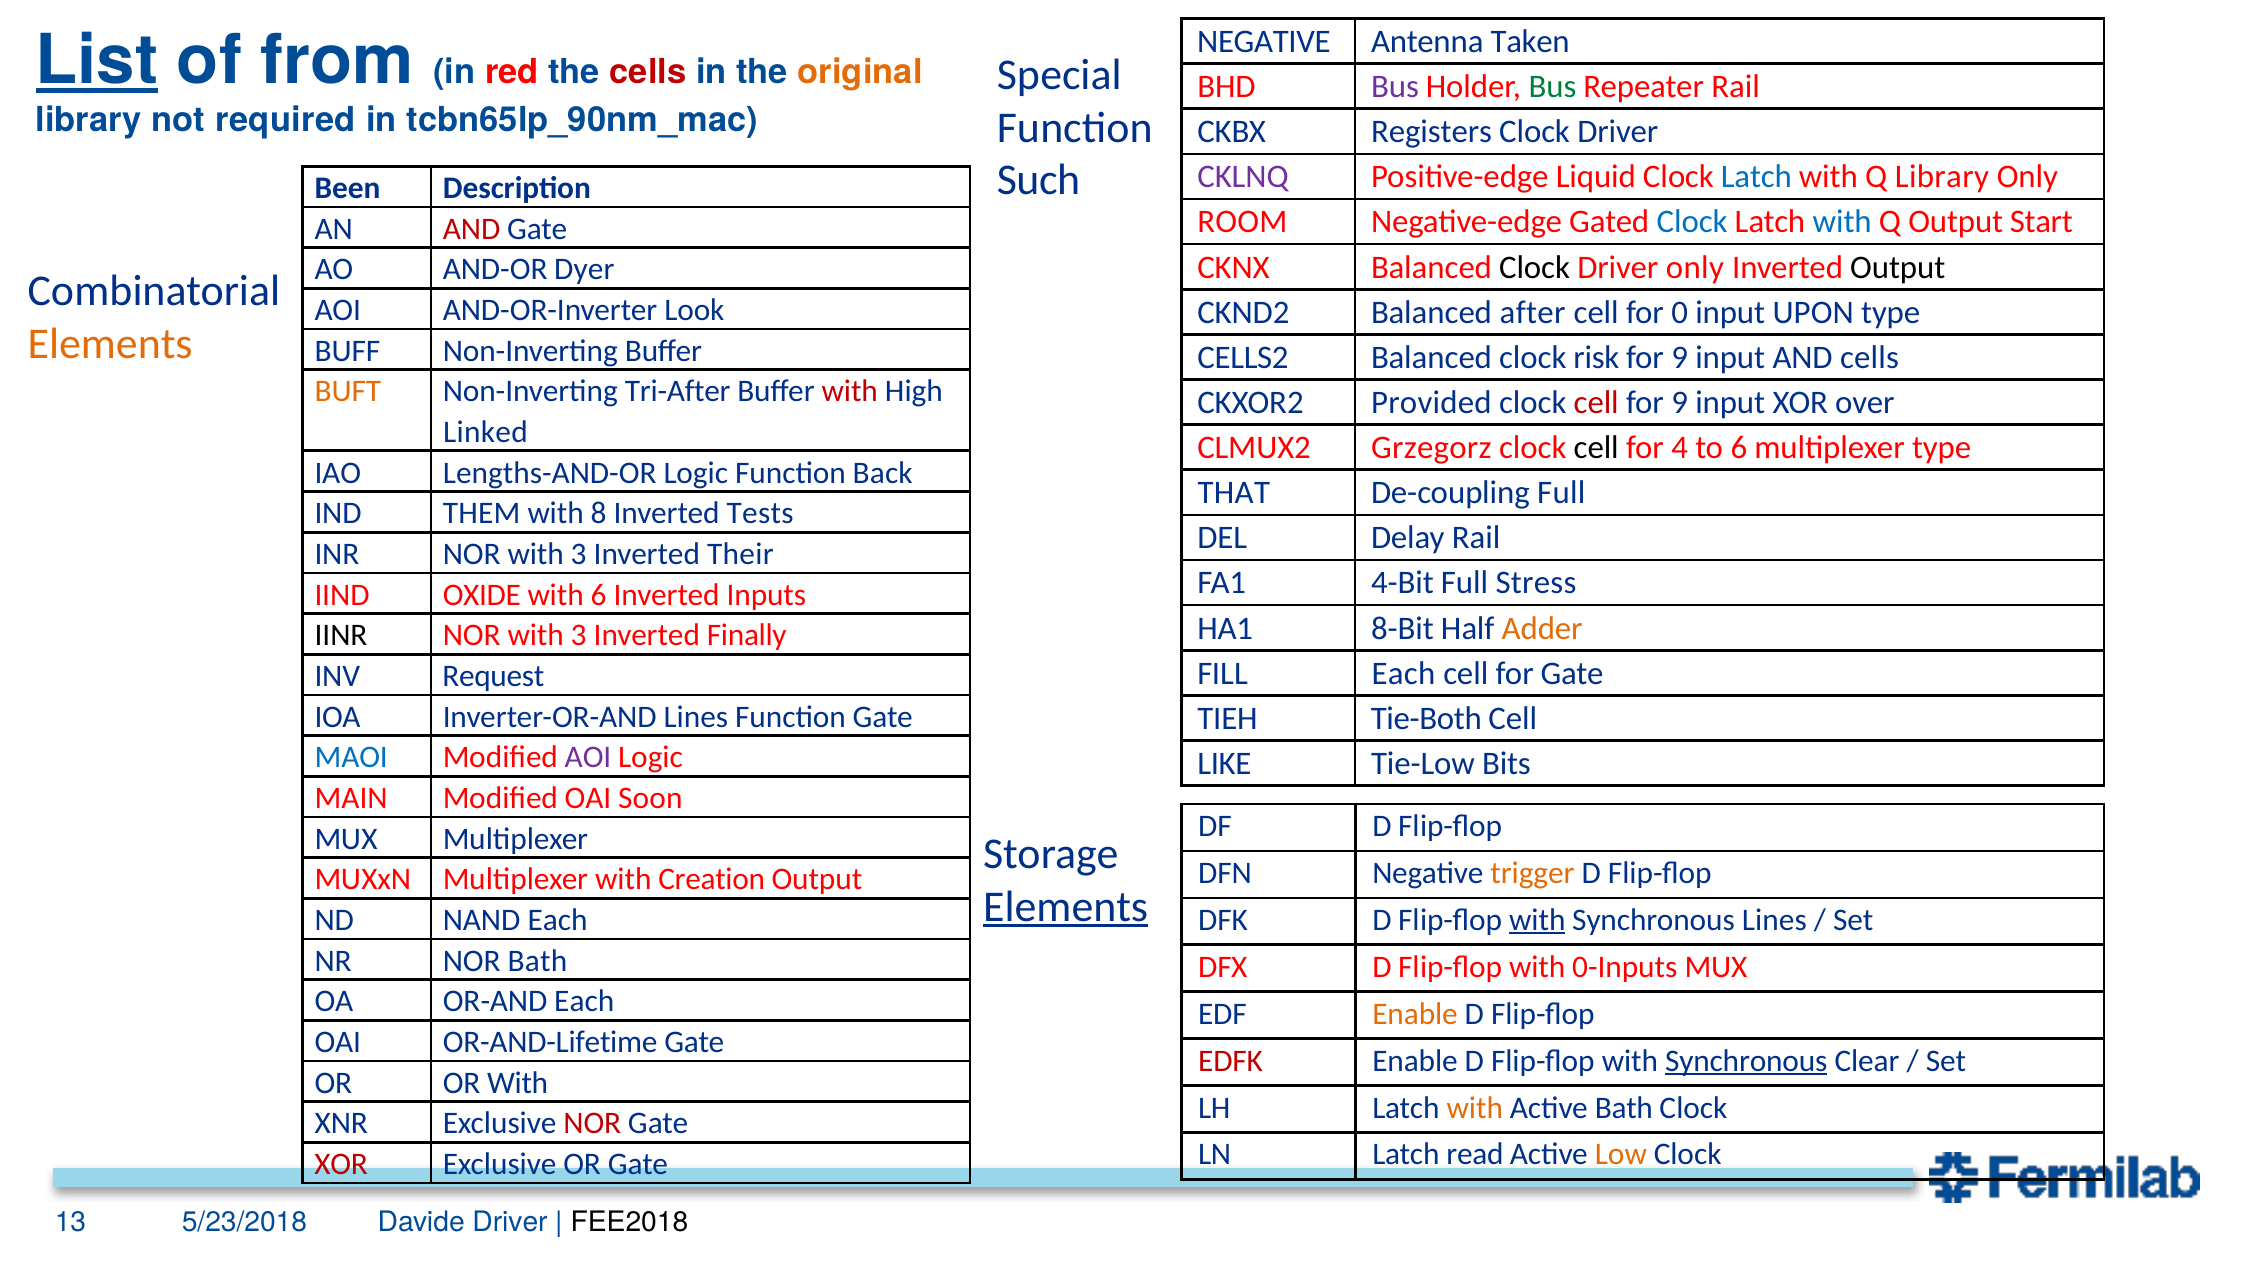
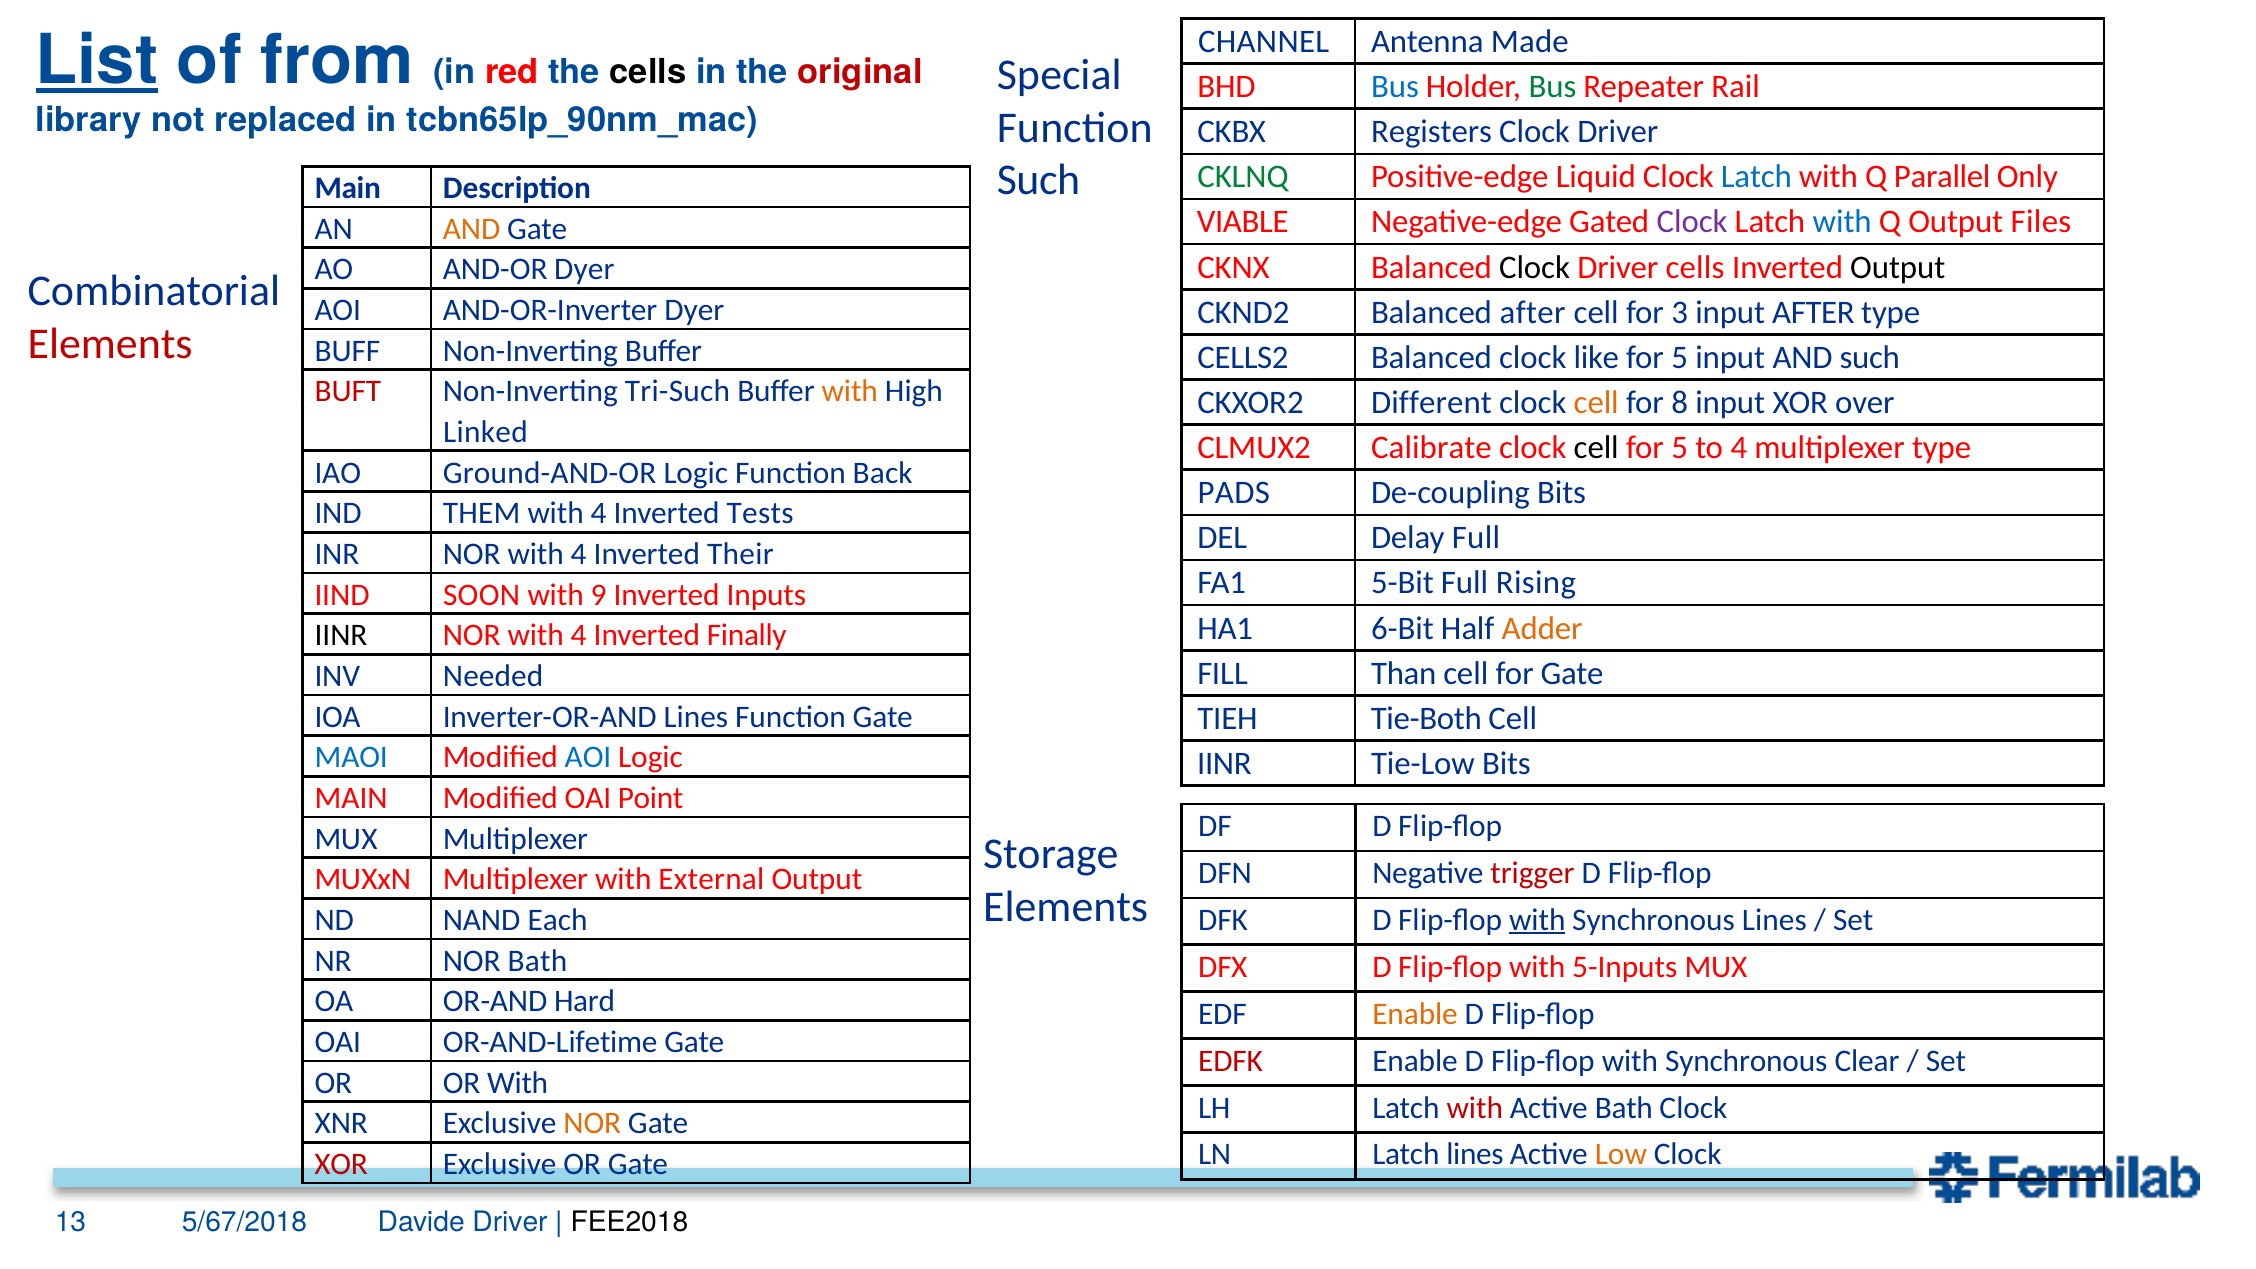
NEGATIVE at (1264, 42): NEGATIVE -> CHANNEL
Taken: Taken -> Made
cells at (648, 72) colour: red -> black
original colour: orange -> red
Bus at (1395, 87) colour: purple -> blue
required: required -> replaced
CKLNQ colour: purple -> green
Q Library: Library -> Parallel
Been at (348, 188): Been -> Main
ROOM: ROOM -> VIABLE
Clock at (1692, 222) colour: blue -> purple
Start: Start -> Files
AND at (472, 229) colour: red -> orange
Driver only: only -> cells
AND-OR-Inverter Look: Look -> Dyer
0: 0 -> 3
input UPON: UPON -> AFTER
Elements at (110, 344) colour: orange -> red
risk: risk -> like
9 at (1680, 357): 9 -> 5
AND cells: cells -> such
BUFT colour: orange -> red
Tri-After: Tri-After -> Tri-Such
with at (850, 391) colour: red -> orange
Provided: Provided -> Different
cell at (1596, 403) colour: red -> orange
9 at (1680, 403): 9 -> 8
Grzegorz: Grzegorz -> Calibrate
4 at (1680, 448): 4 -> 5
to 6: 6 -> 4
Lengths-AND-OR: Lengths-AND-OR -> Ground-AND-OR
THAT: THAT -> PADS
De-coupling Full: Full -> Bits
8 at (599, 513): 8 -> 4
Delay Rail: Rail -> Full
INR NOR with 3: 3 -> 4
4-Bit: 4-Bit -> 5-Bit
Stress: Stress -> Rising
OXIDE: OXIDE -> SOON
with 6: 6 -> 9
8-Bit: 8-Bit -> 6-Bit
3 at (579, 635): 3 -> 4
FILL Each: Each -> Than
Request: Request -> Needed
AOI at (588, 757) colour: purple -> blue
LIKE at (1224, 764): LIKE -> IINR
Soon: Soon -> Point
trigger colour: orange -> red
Creation: Creation -> External
Elements at (1066, 907) underline: present -> none
0-Inputs: 0-Inputs -> 5-Inputs
OR-AND Each: Each -> Hard
Synchronous at (1746, 1061) underline: present -> none
with at (1475, 1108) colour: orange -> red
NOR at (592, 1124) colour: red -> orange
Latch read: read -> lines
5/23/2018: 5/23/2018 -> 5/67/2018
